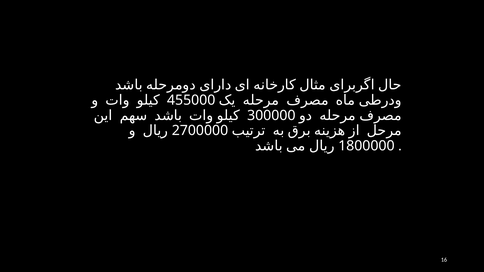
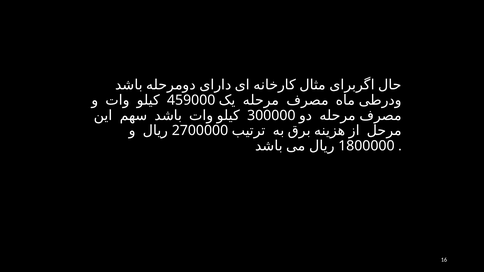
455000: 455000 -> 459000
